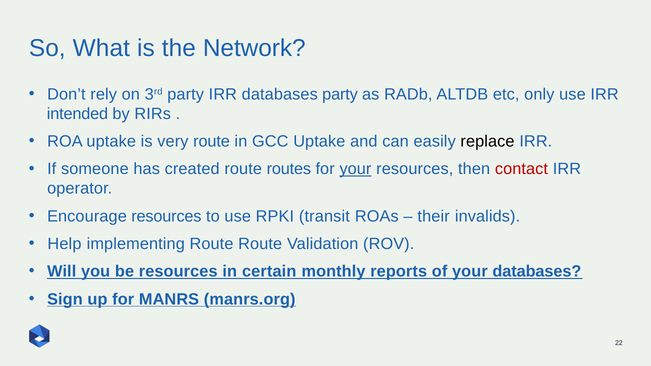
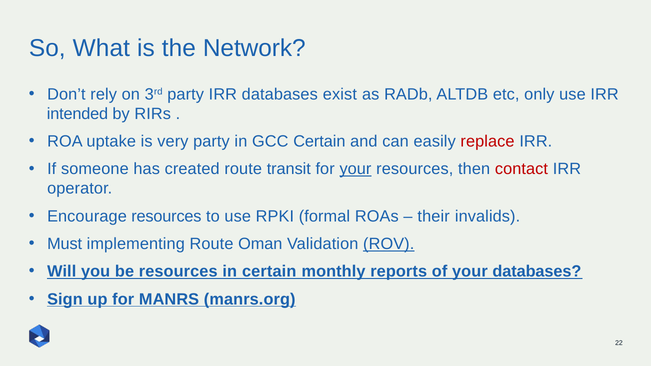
databases party: party -> exist
very route: route -> party
GCC Uptake: Uptake -> Certain
replace colour: black -> red
routes: routes -> transit
transit: transit -> formal
Help: Help -> Must
Route Route: Route -> Oman
ROV underline: none -> present
